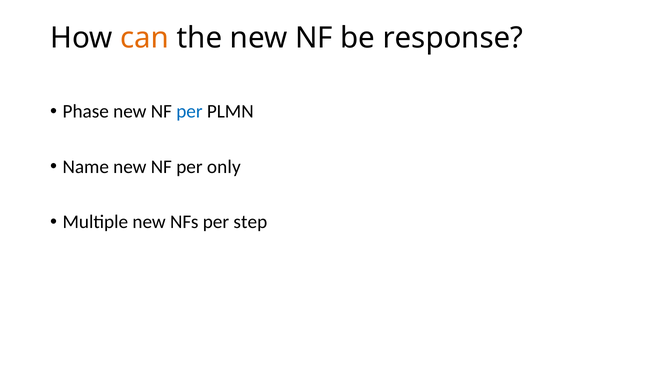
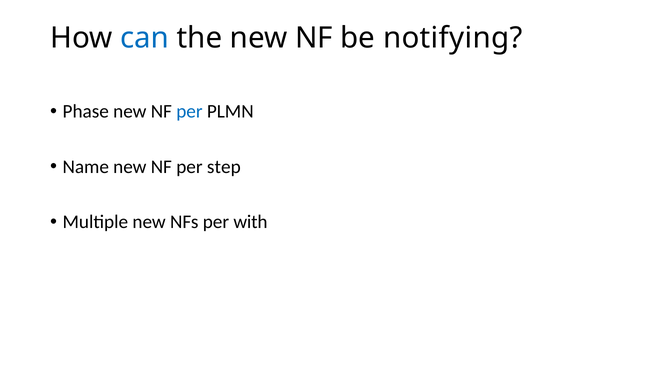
can colour: orange -> blue
response: response -> notifying
only: only -> step
step: step -> with
